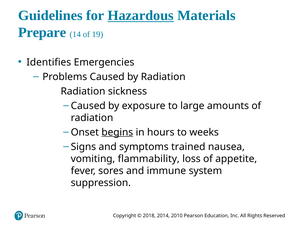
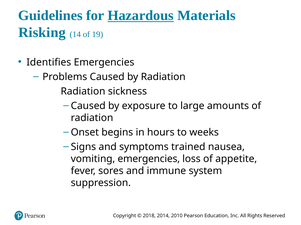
Prepare: Prepare -> Risking
begins underline: present -> none
vomiting flammability: flammability -> emergencies
